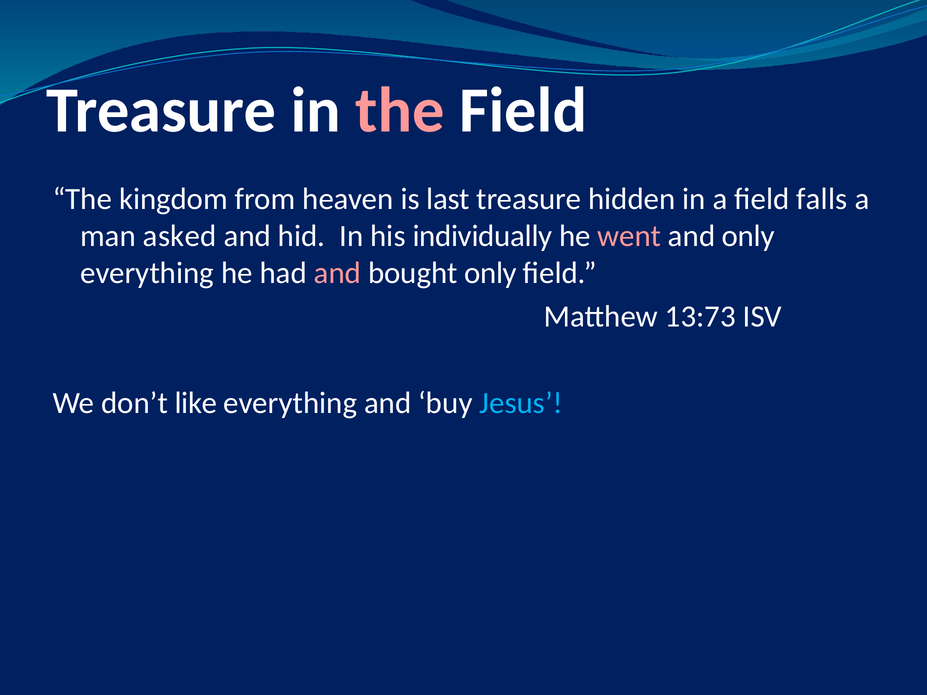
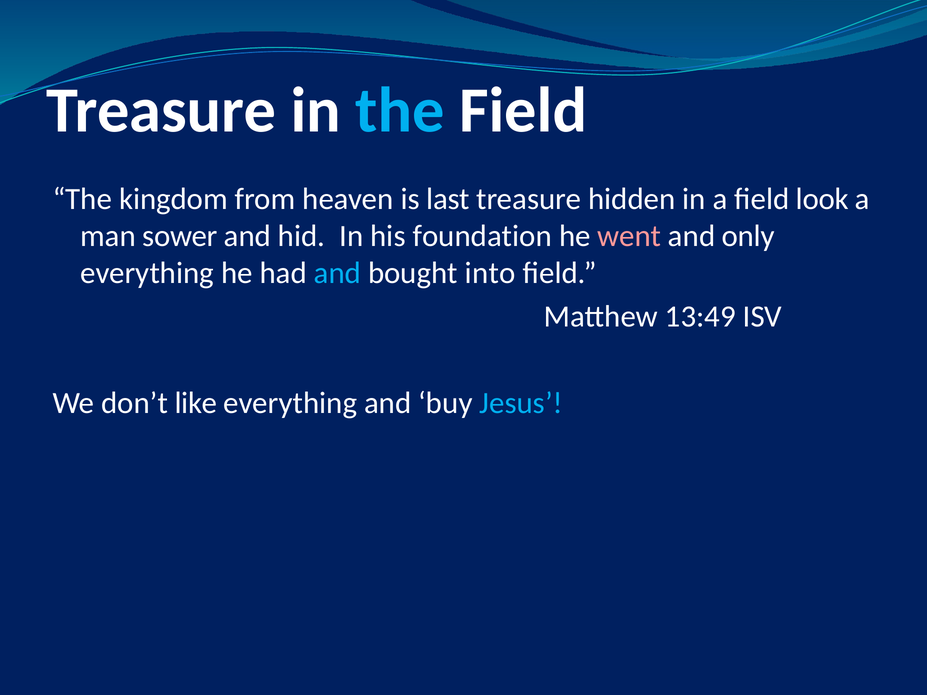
the at (400, 111) colour: pink -> light blue
falls: falls -> look
asked: asked -> sower
individually: individually -> foundation
and at (337, 273) colour: pink -> light blue
bought only: only -> into
13:73: 13:73 -> 13:49
